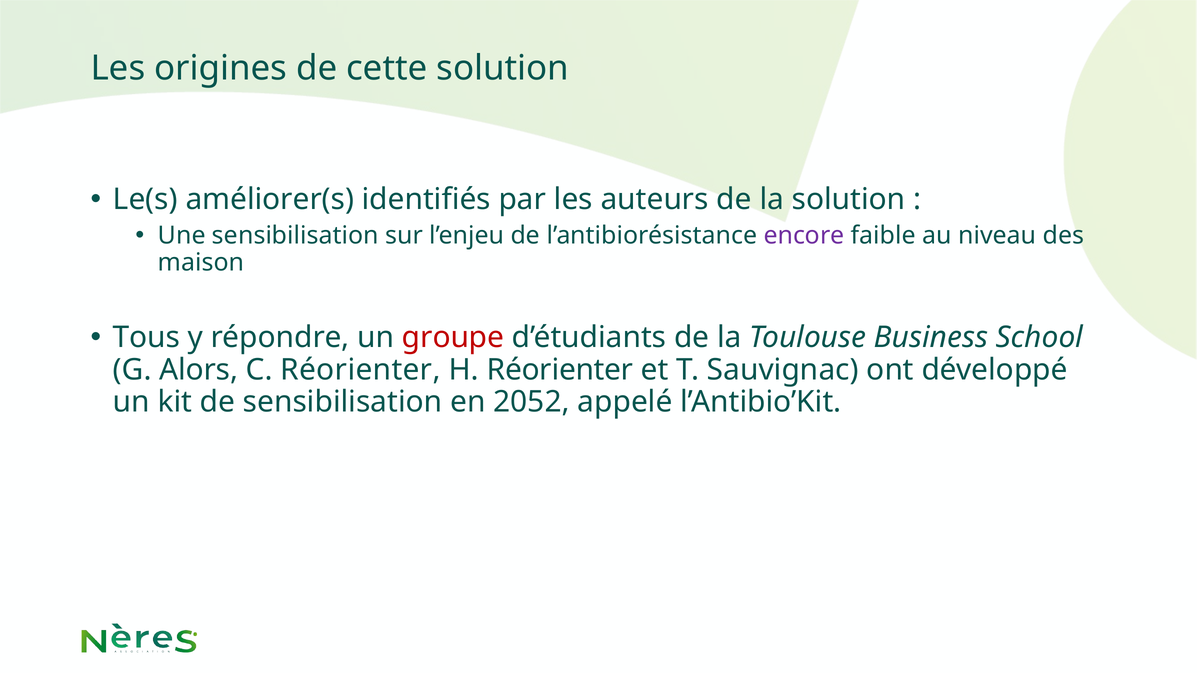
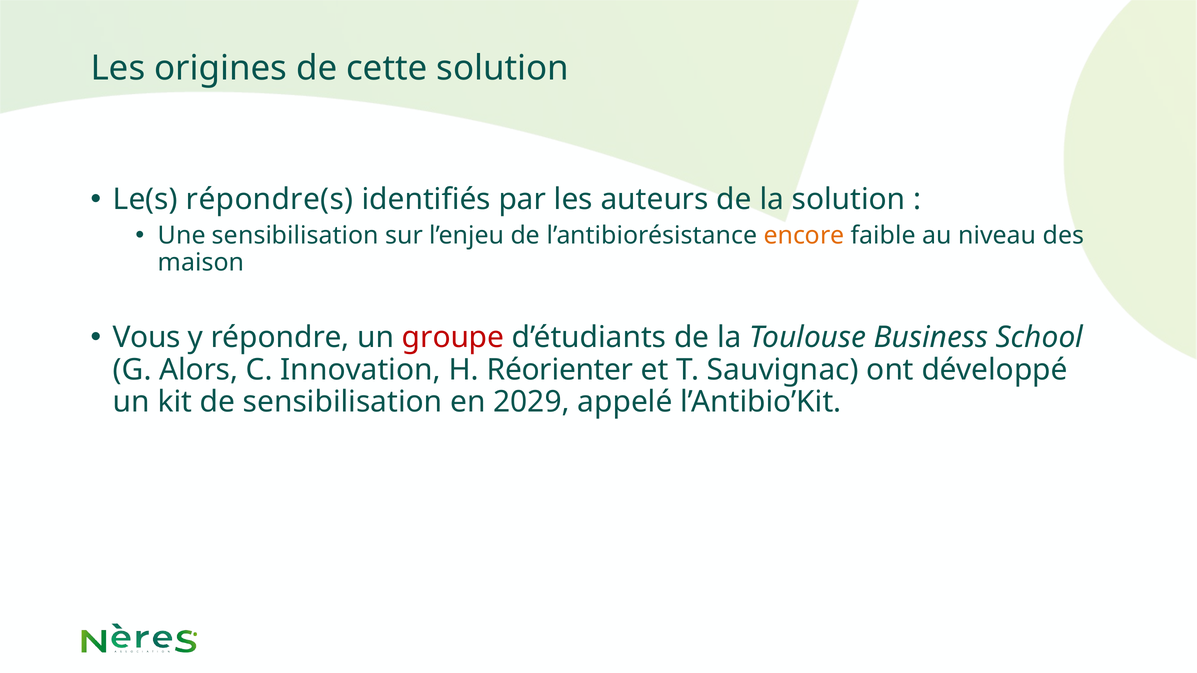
améliorer(s: améliorer(s -> répondre(s
encore colour: purple -> orange
Tous: Tous -> Vous
C Réorienter: Réorienter -> Innovation
2052: 2052 -> 2029
